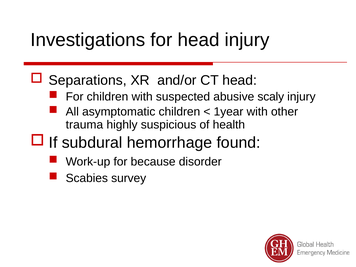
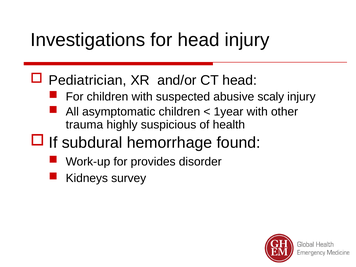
Separations: Separations -> Pediatrician
because: because -> provides
Scabies: Scabies -> Kidneys
